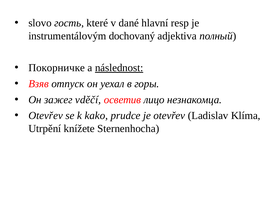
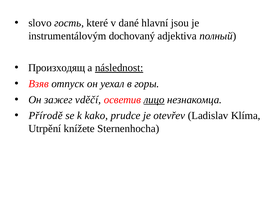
resp: resp -> jsou
Покорничке: Покорничке -> Произходящ
лицо underline: none -> present
Otevřev at (46, 116): Otevřev -> Přírodě
